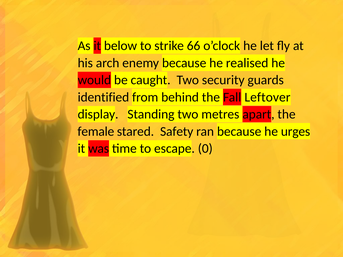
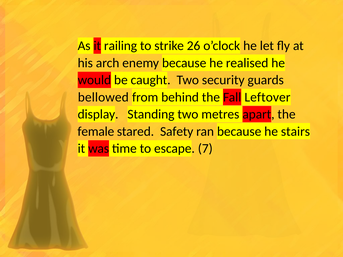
below: below -> railing
66: 66 -> 26
identified: identified -> bellowed
urges: urges -> stairs
0: 0 -> 7
